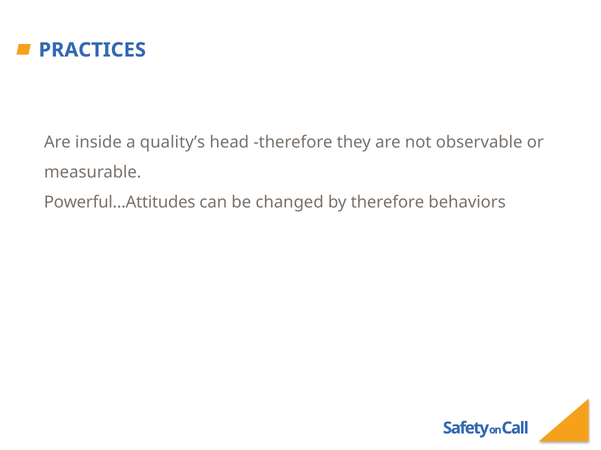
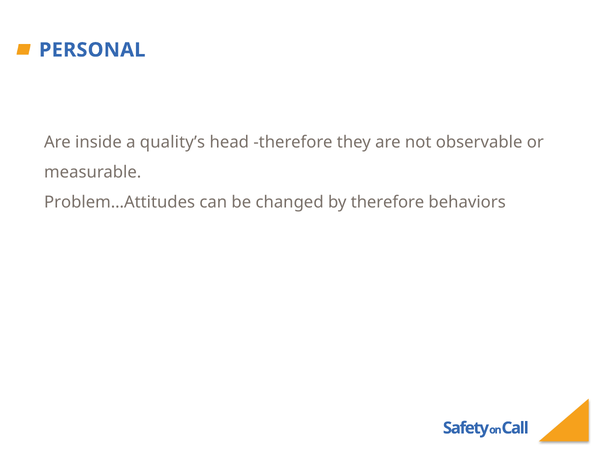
PRACTICES: PRACTICES -> PERSONAL
Powerful…Attitudes: Powerful…Attitudes -> Problem…Attitudes
